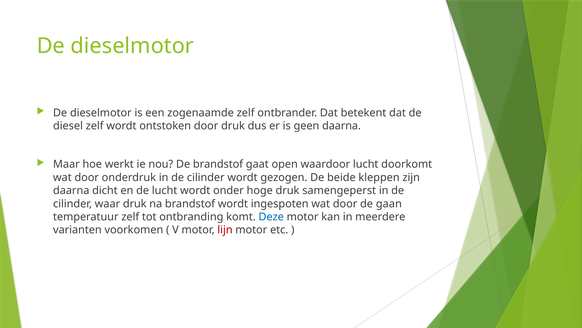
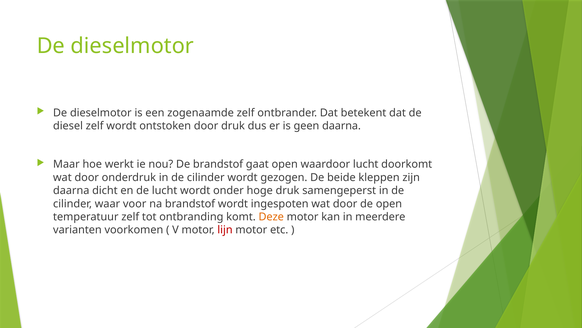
waar druk: druk -> voor
de gaan: gaan -> open
Deze colour: blue -> orange
